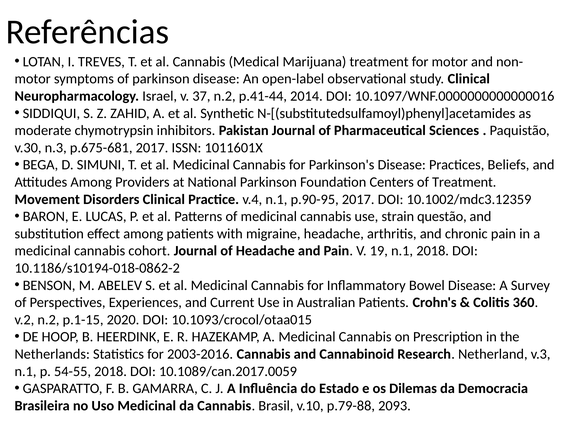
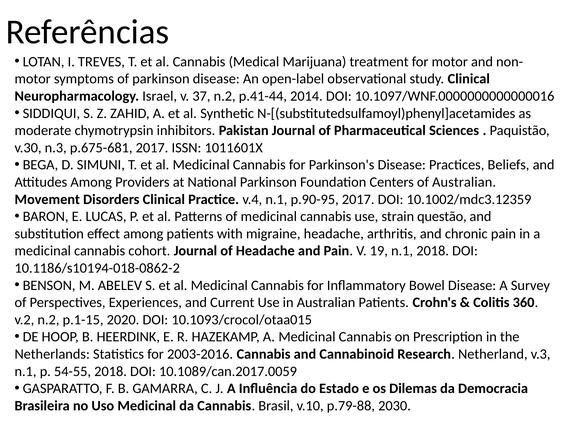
of Treatment: Treatment -> Australian
2093: 2093 -> 2030
